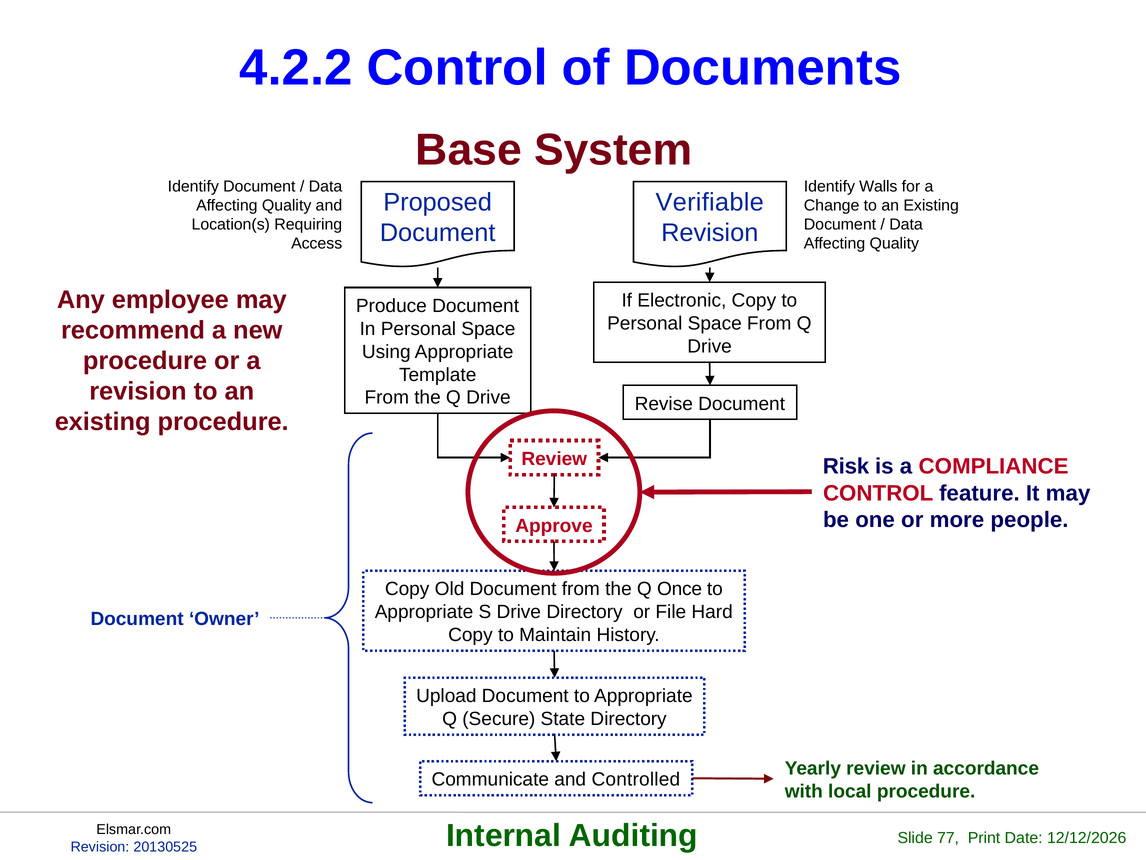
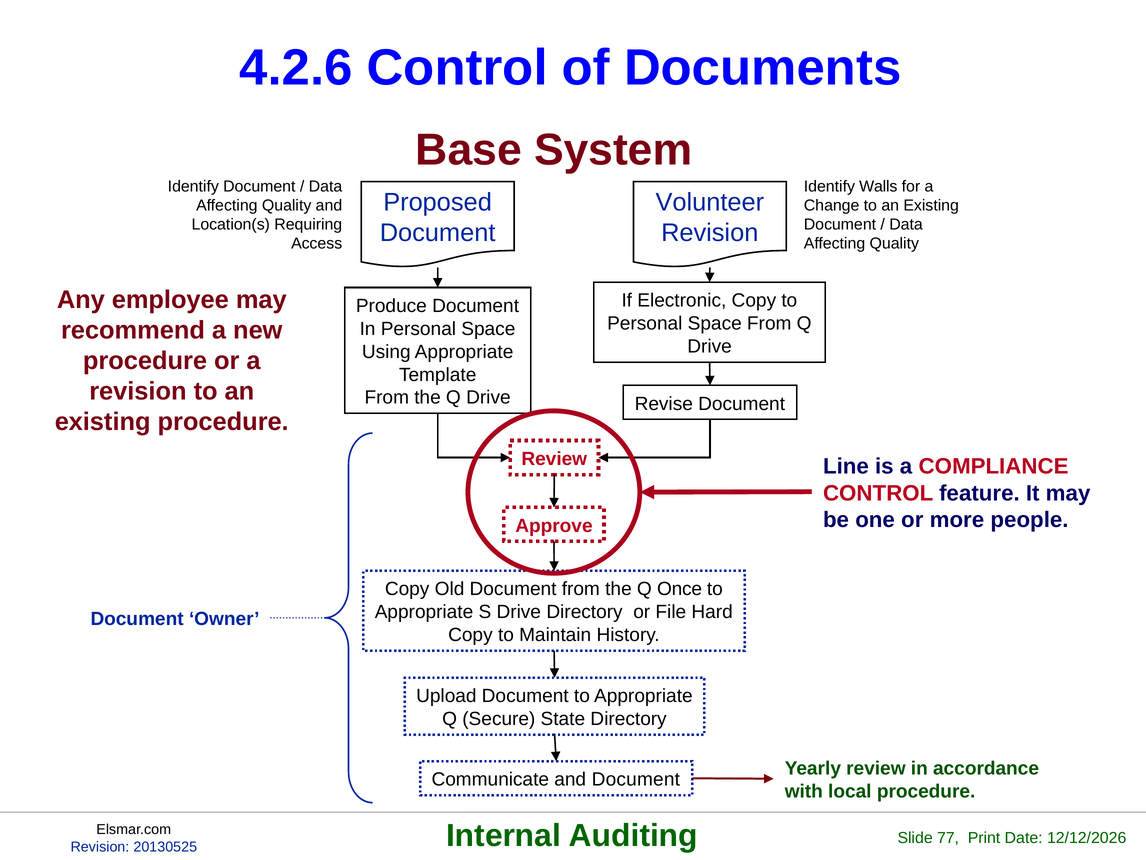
4.2.2: 4.2.2 -> 4.2.6
Verifiable: Verifiable -> Volunteer
Risk: Risk -> Line
and Controlled: Controlled -> Document
